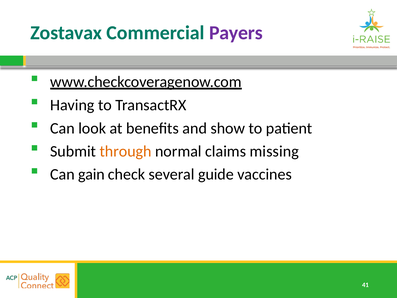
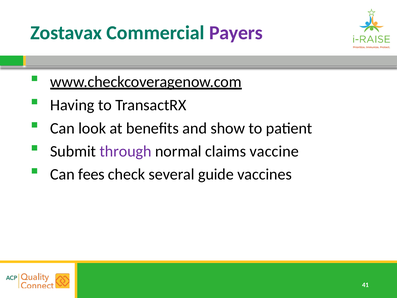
through colour: orange -> purple
missing: missing -> vaccine
gain: gain -> fees
